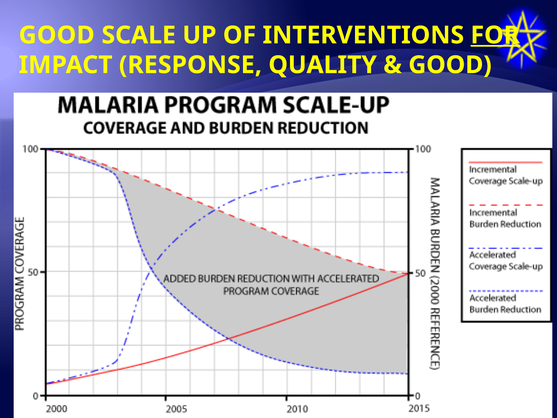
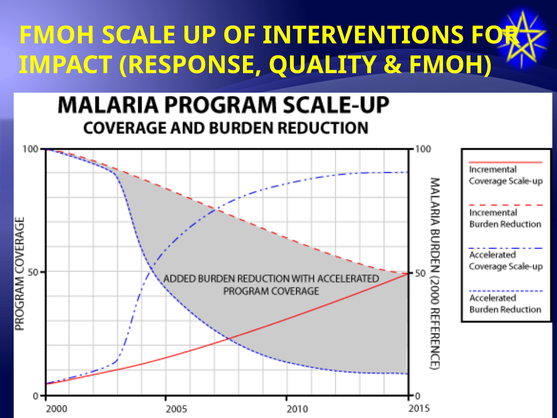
GOOD at (57, 35): GOOD -> FMOH
FOR underline: present -> none
GOOD at (450, 65): GOOD -> FMOH
